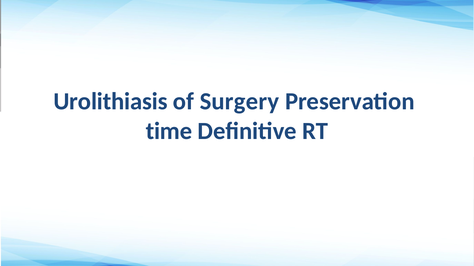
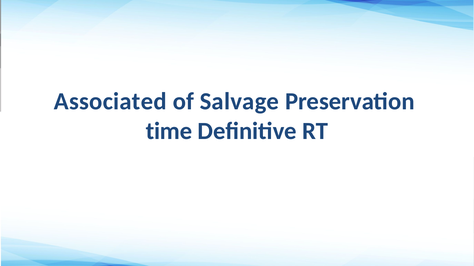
Urolithiasis: Urolithiasis -> Associated
Surgery: Surgery -> Salvage
